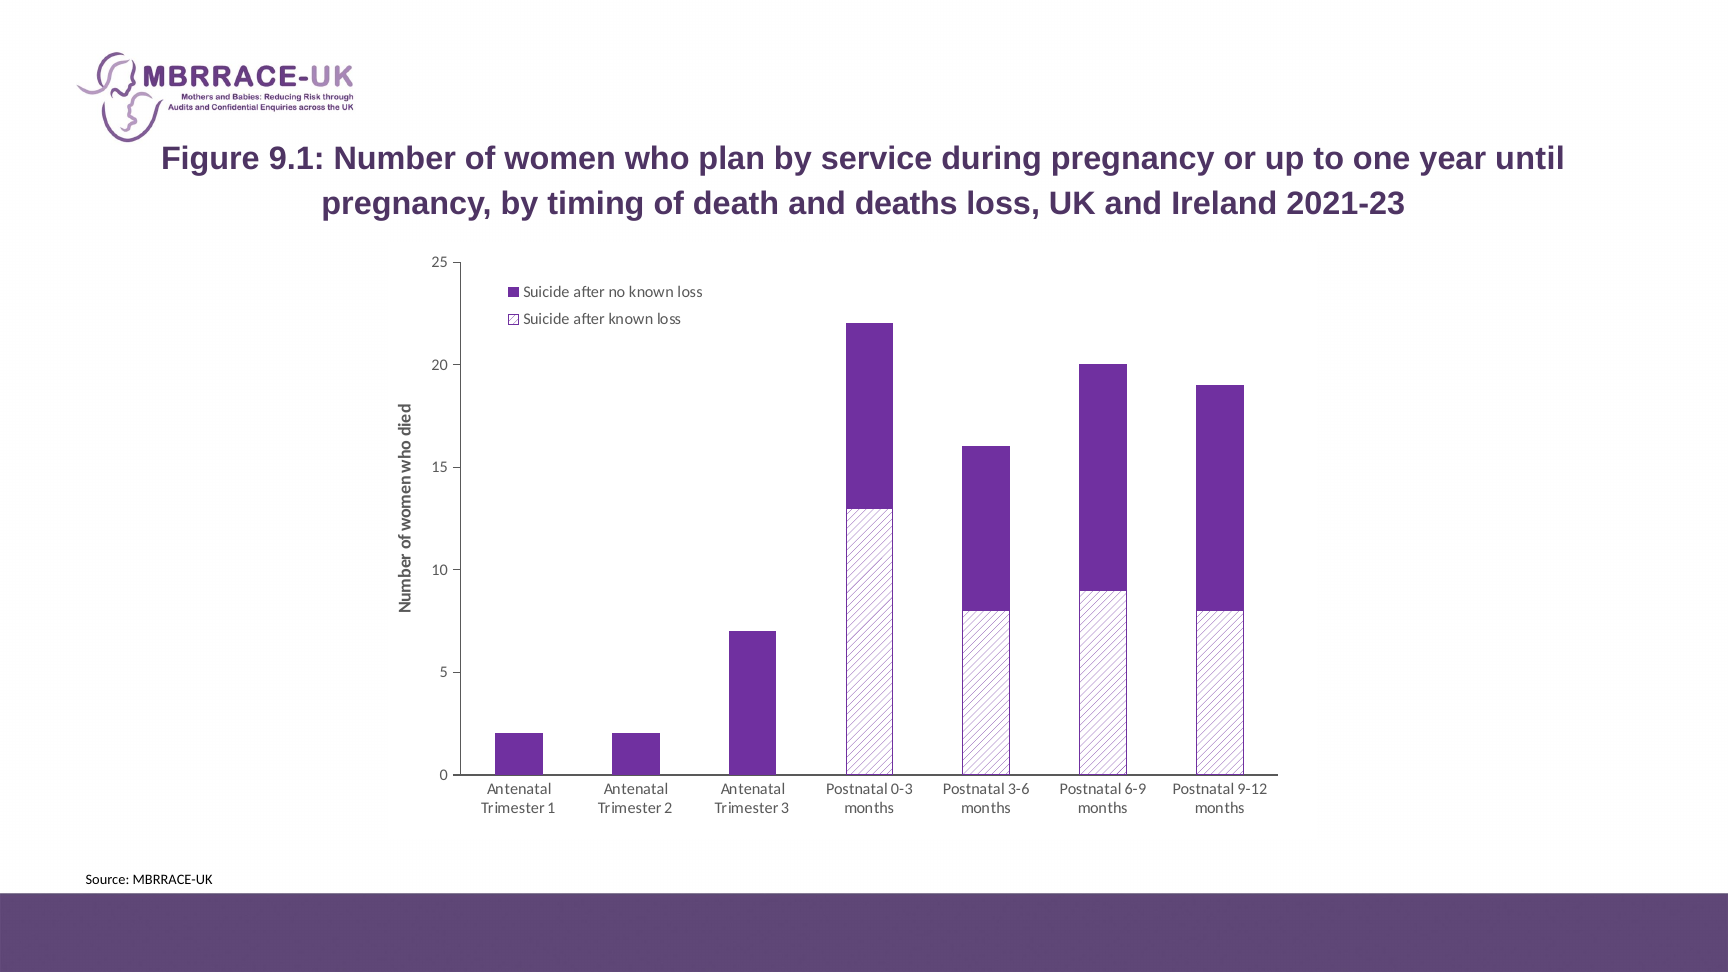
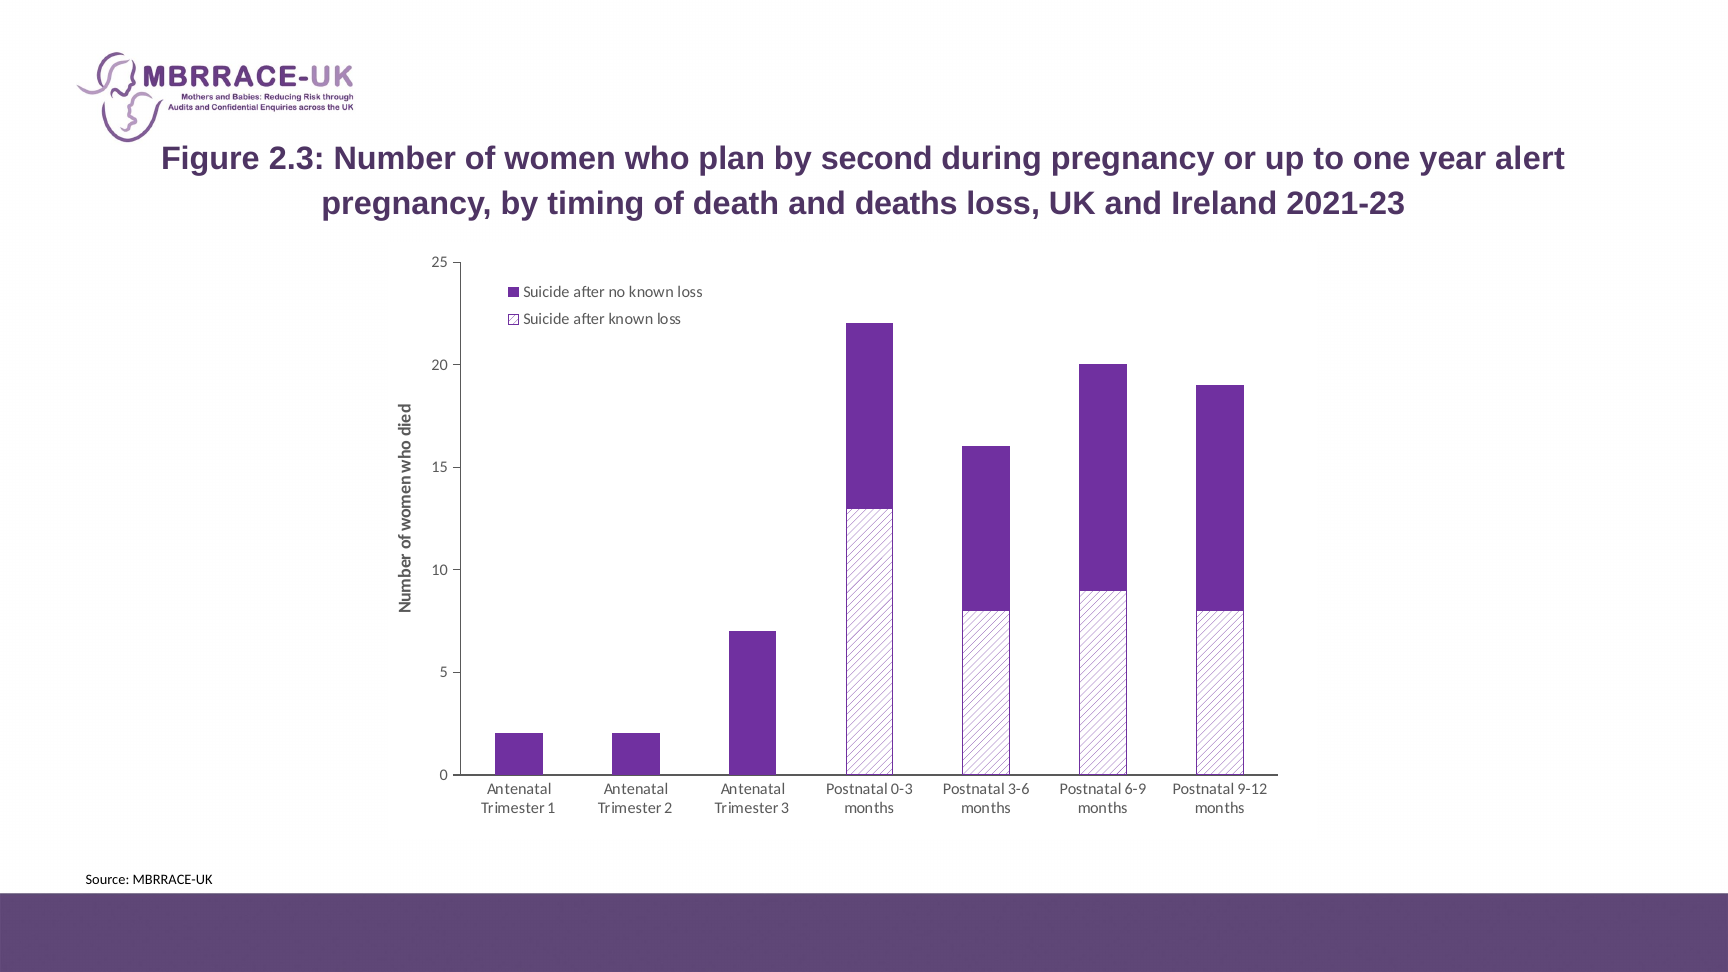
9.1: 9.1 -> 2.3
service: service -> second
until: until -> alert
